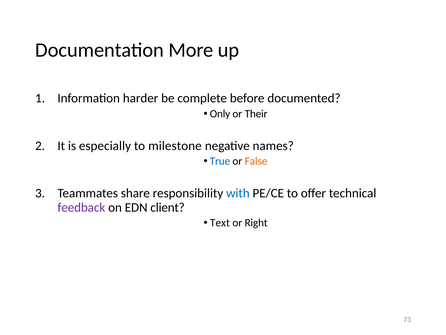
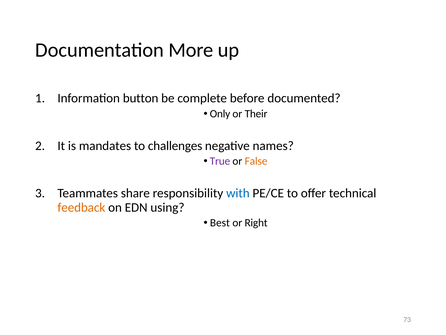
harder: harder -> button
especially: especially -> mandates
milestone: milestone -> challenges
True colour: blue -> purple
feedback colour: purple -> orange
client: client -> using
Text: Text -> Best
